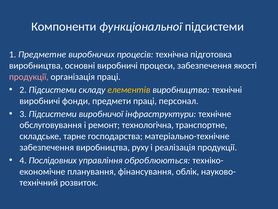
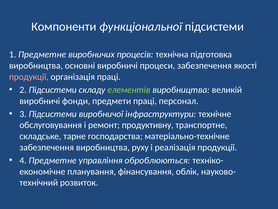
елементів colour: yellow -> light green
технічні: технічні -> великій
технологічна: технологічна -> продуктивну
4 Послідовних: Послідовних -> Предметне
